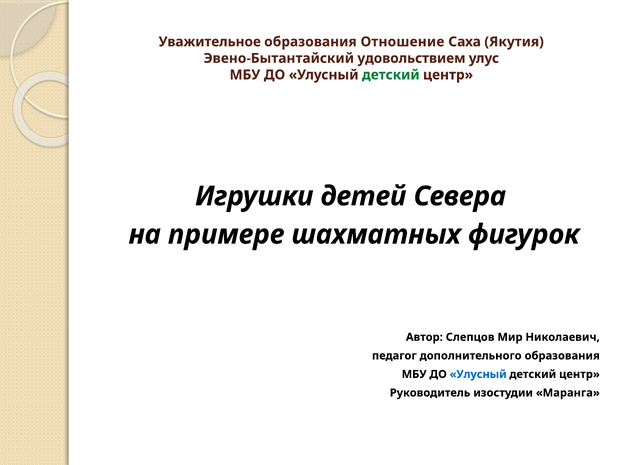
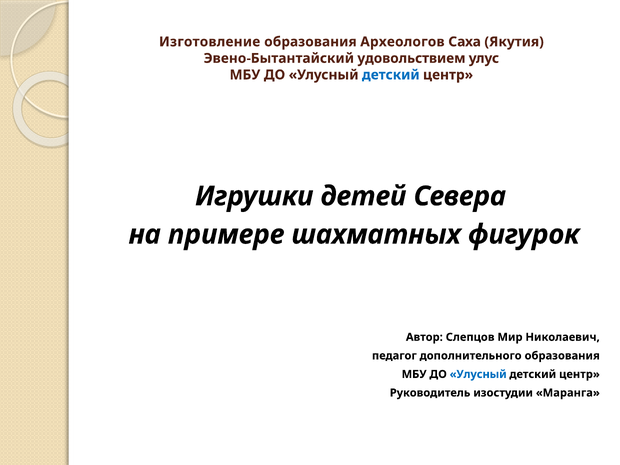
Уважительное: Уважительное -> Изготовление
Отношение: Отношение -> Археологов
детский at (391, 75) colour: green -> blue
